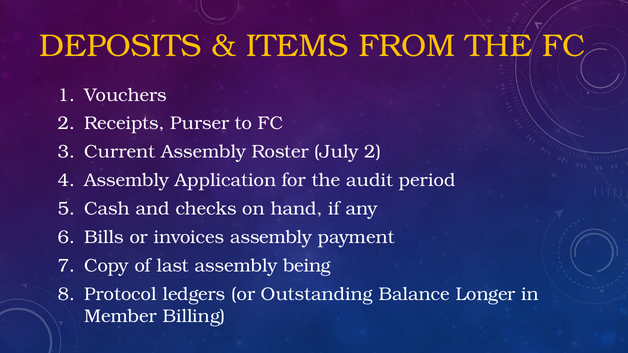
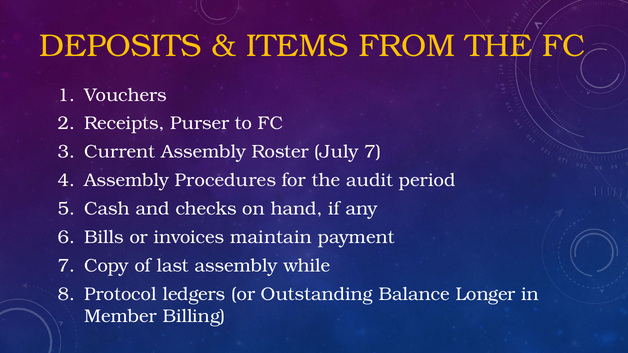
July 2: 2 -> 7
Application: Application -> Procedures
invoices assembly: assembly -> maintain
being: being -> while
